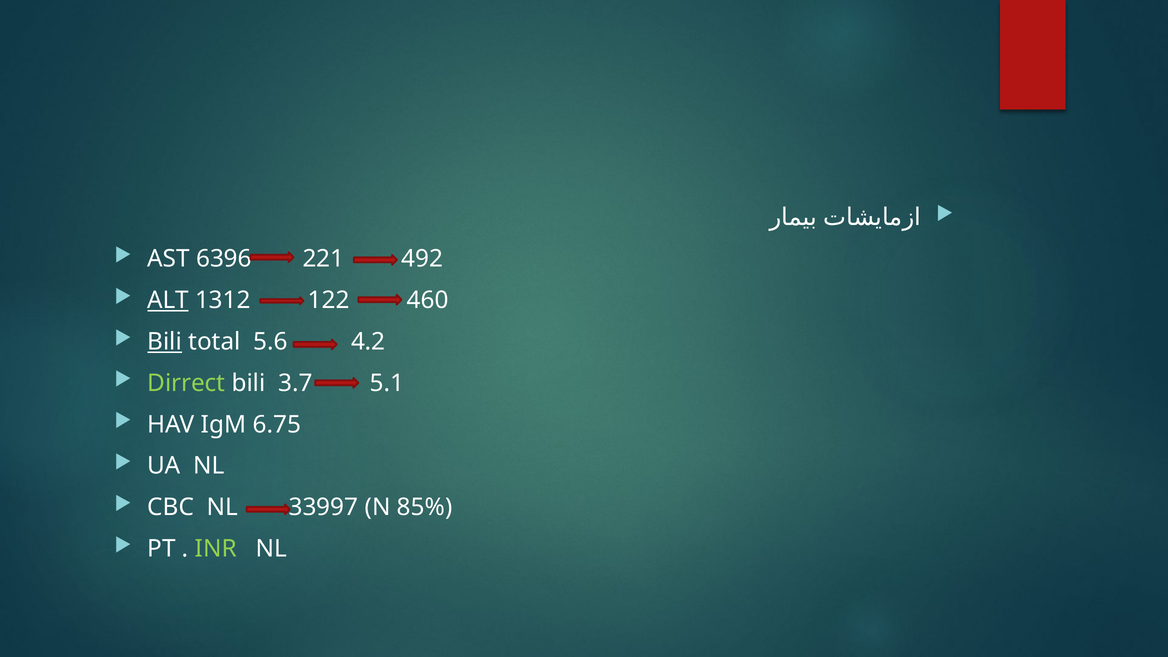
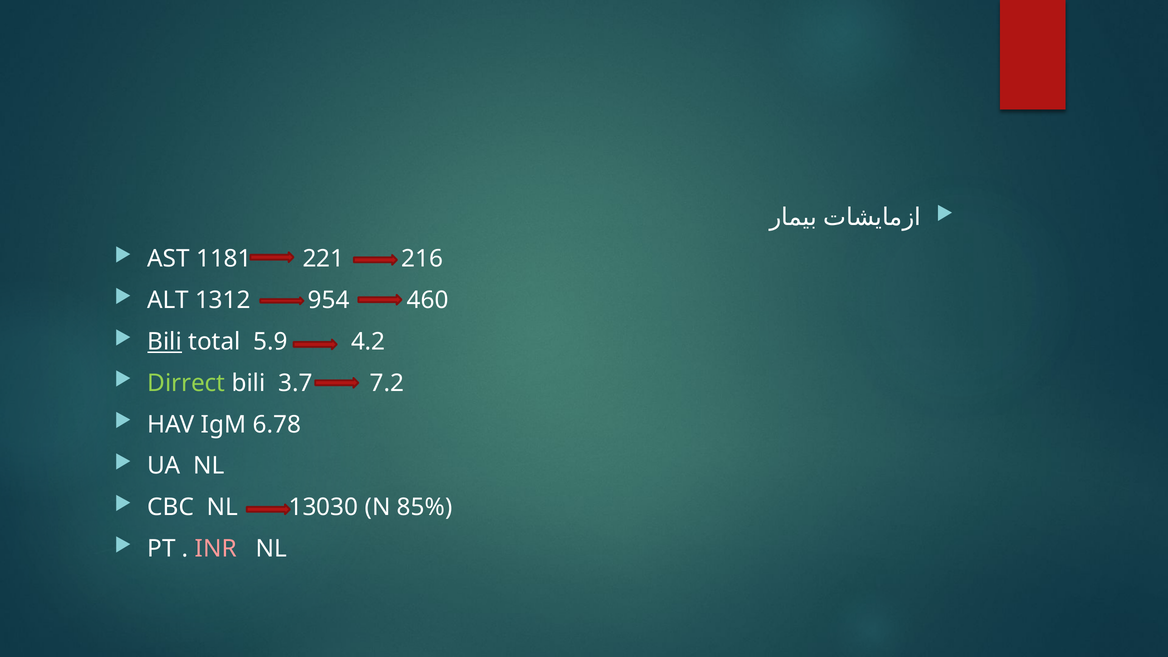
6396: 6396 -> 1181
492: 492 -> 216
ALT underline: present -> none
122: 122 -> 954
5.6: 5.6 -> 5.9
5.1: 5.1 -> 7.2
6.75: 6.75 -> 6.78
33997: 33997 -> 13030
INR colour: light green -> pink
